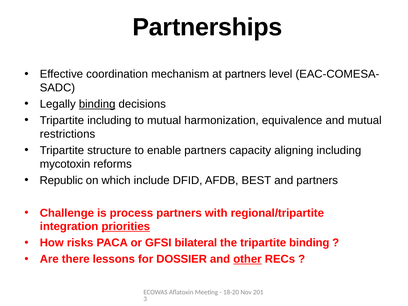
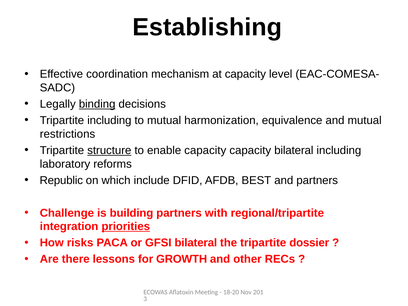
Partnerships: Partnerships -> Establishing
at partners: partners -> capacity
structure underline: none -> present
enable partners: partners -> capacity
capacity aligning: aligning -> bilateral
mycotoxin: mycotoxin -> laboratory
process: process -> building
tripartite binding: binding -> dossier
DOSSIER: DOSSIER -> GROWTH
other underline: present -> none
